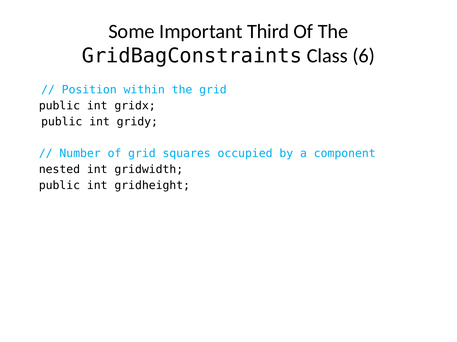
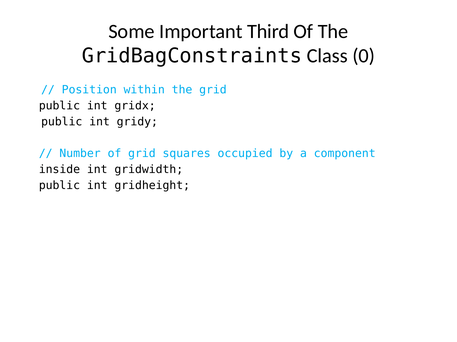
6: 6 -> 0
nested: nested -> inside
